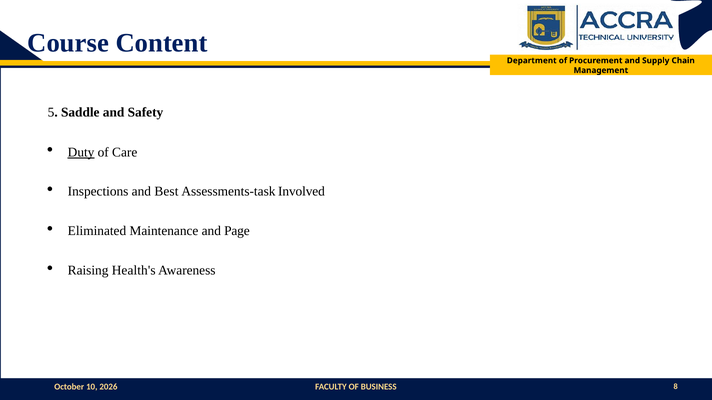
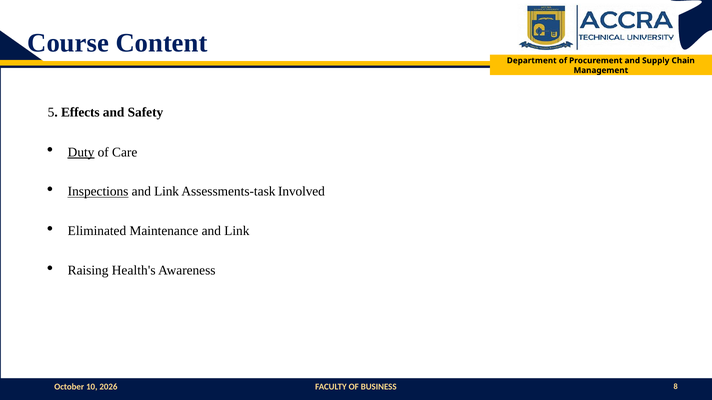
Saddle: Saddle -> Effects
Inspections underline: none -> present
Best at (166, 192): Best -> Link
Maintenance and Page: Page -> Link
